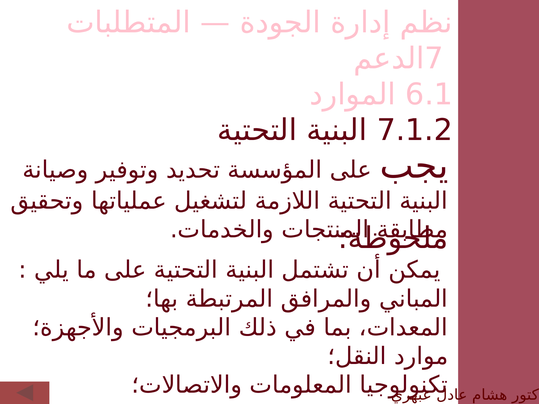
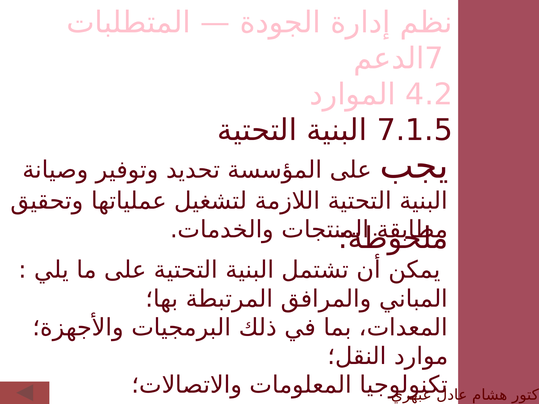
6.1: 6.1 -> 4.2
7.1.2: 7.1.2 -> 7.1.5
